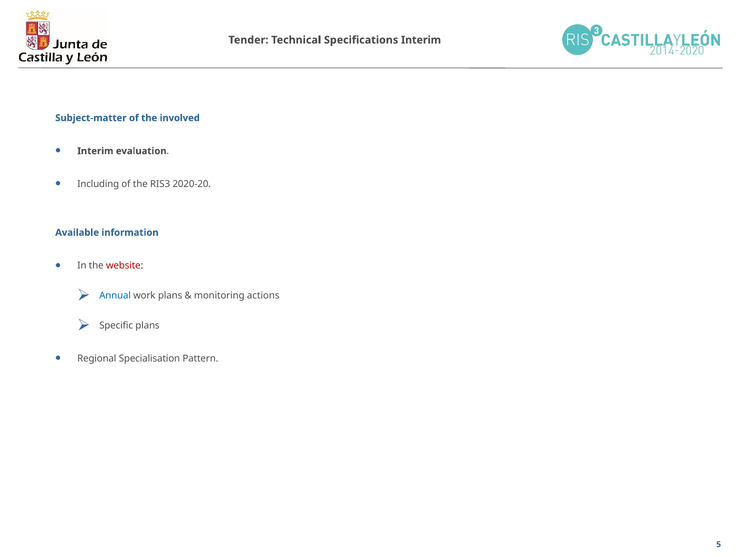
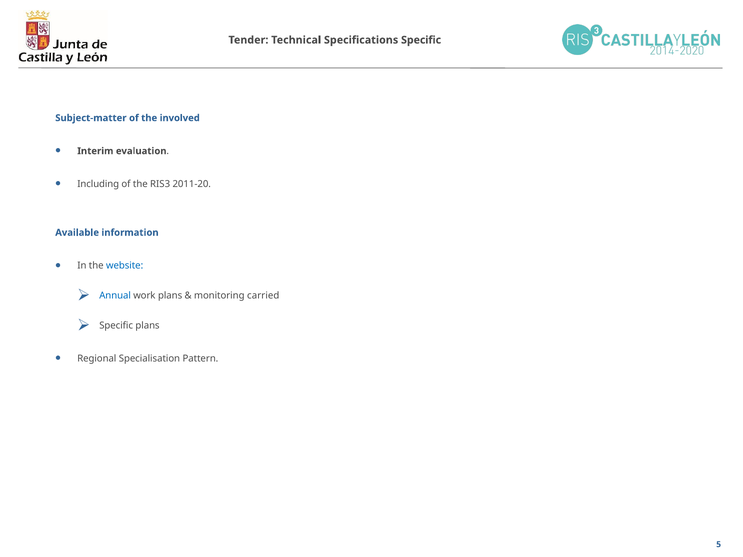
Specifications Interim: Interim -> Specific
2020-20: 2020-20 -> 2011-20
website colour: red -> blue
actions: actions -> carried
